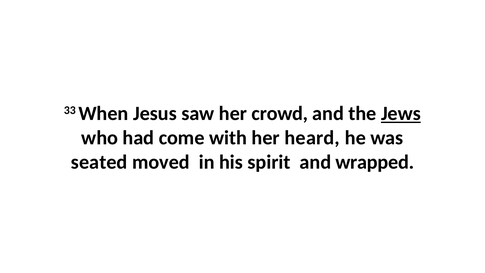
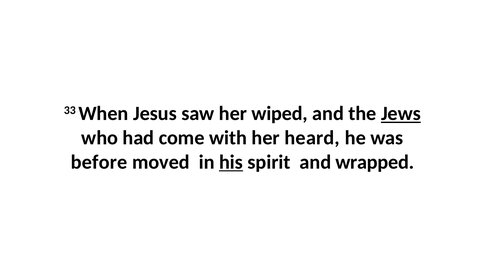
crowd: crowd -> wiped
seated: seated -> before
his underline: none -> present
